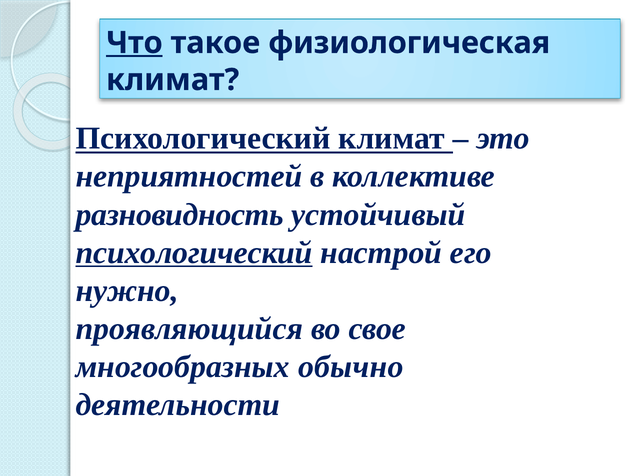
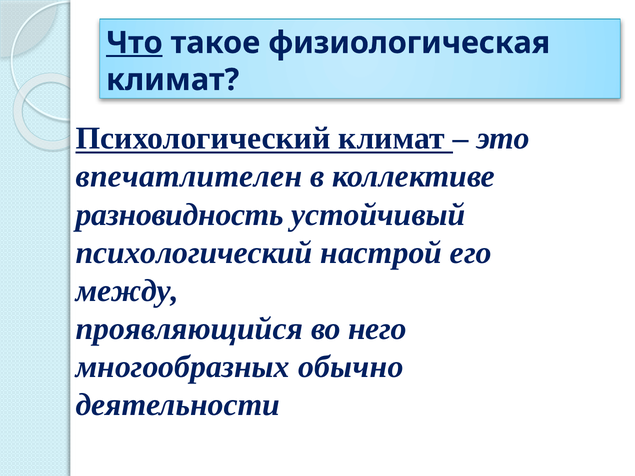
неприятностей: неприятностей -> впечатлителен
психологический at (194, 253) underline: present -> none
нужно: нужно -> между
свое: свое -> него
